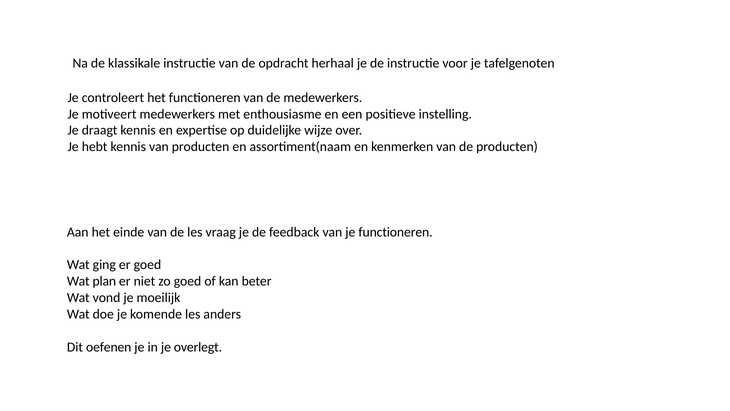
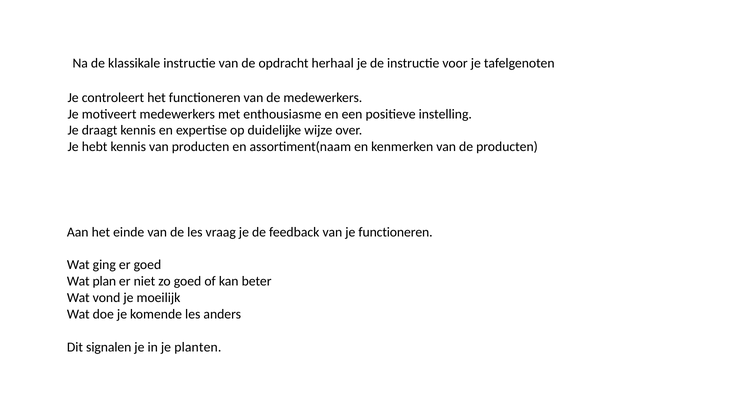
oefenen: oefenen -> signalen
overlegt: overlegt -> planten
